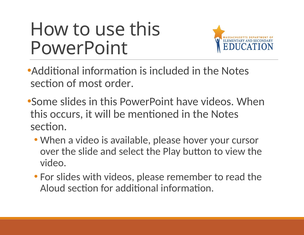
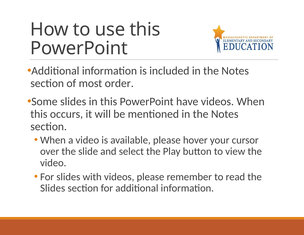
Aloud at (53, 188): Aloud -> Slides
